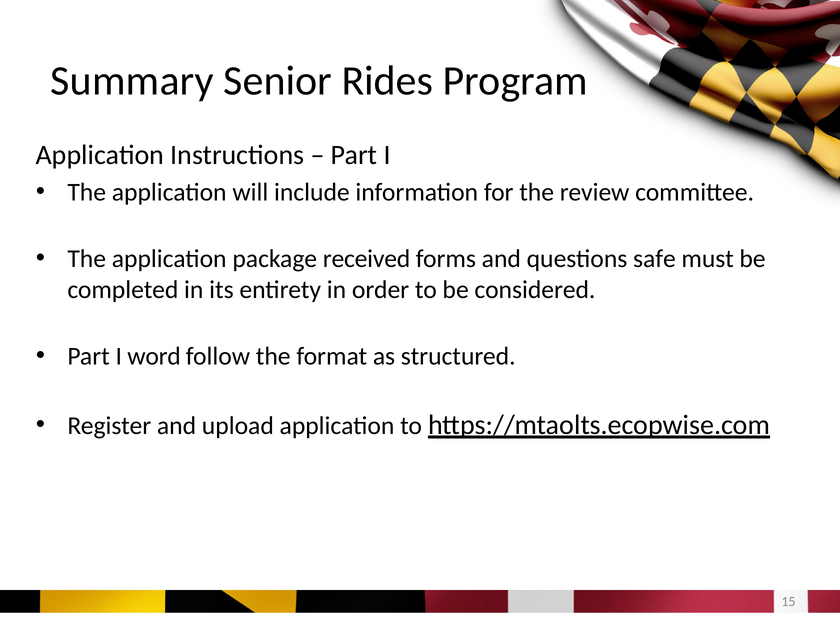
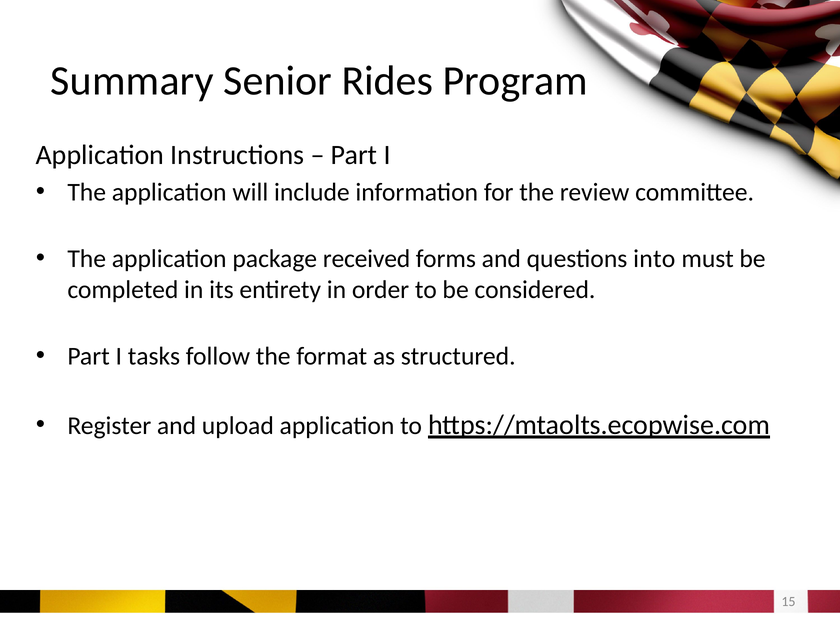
safe: safe -> into
word: word -> tasks
